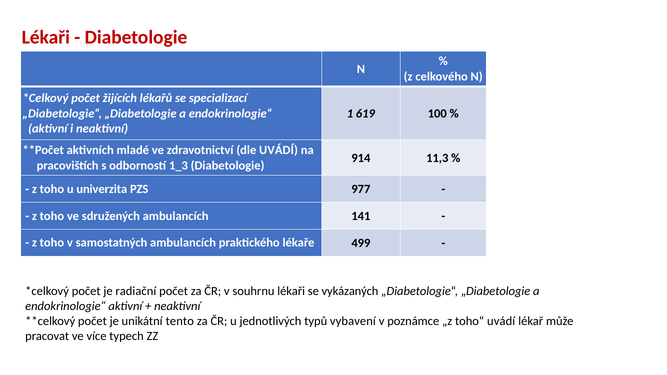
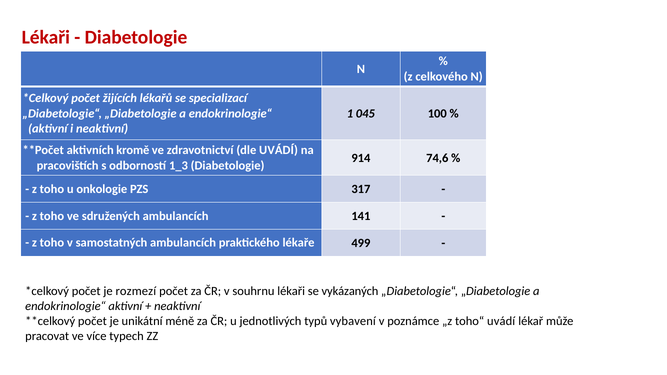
619: 619 -> 045
mladé: mladé -> kromě
11,3: 11,3 -> 74,6
univerzita: univerzita -> onkologie
977: 977 -> 317
radiační: radiační -> rozmezí
tento: tento -> méně
